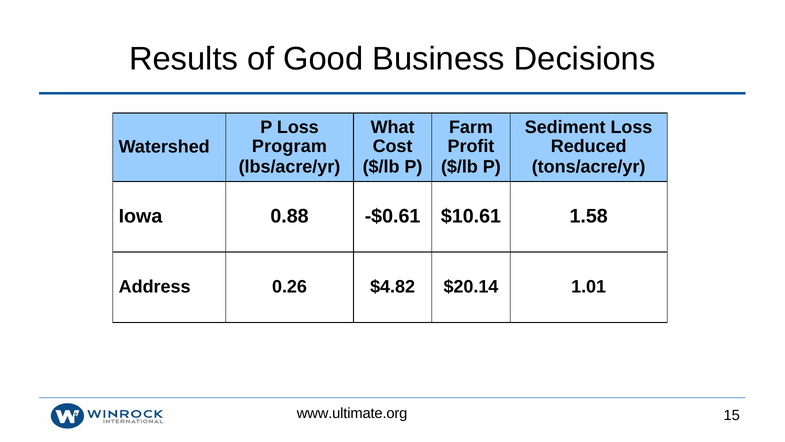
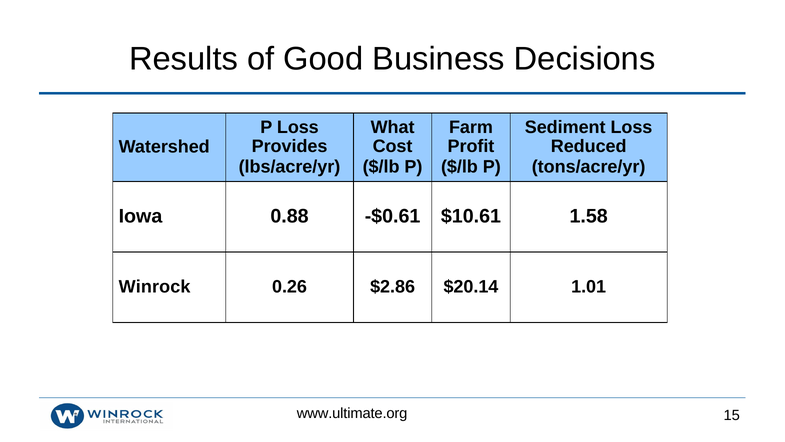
Program: Program -> Provides
Address: Address -> Winrock
$4.82: $4.82 -> $2.86
